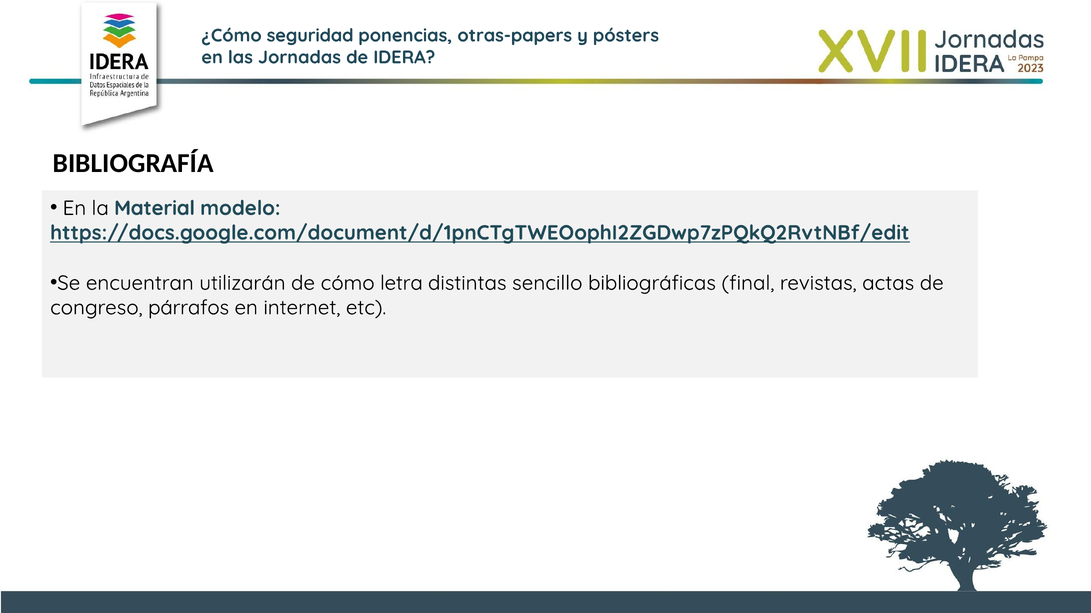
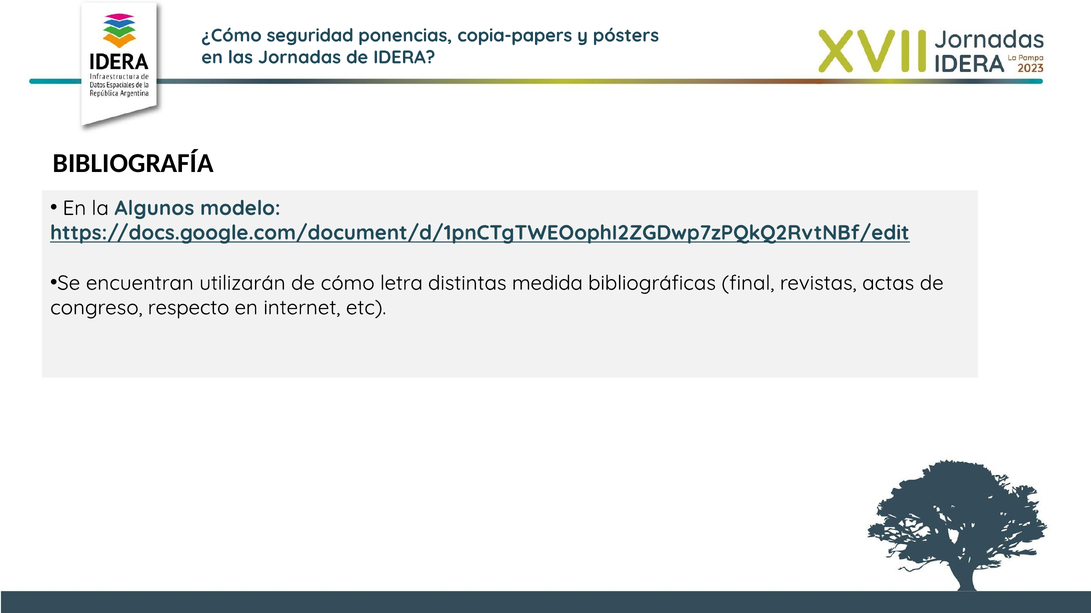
otras-papers: otras-papers -> copia-papers
Material: Material -> Algunos
sencillo: sencillo -> medida
párrafos: párrafos -> respecto
